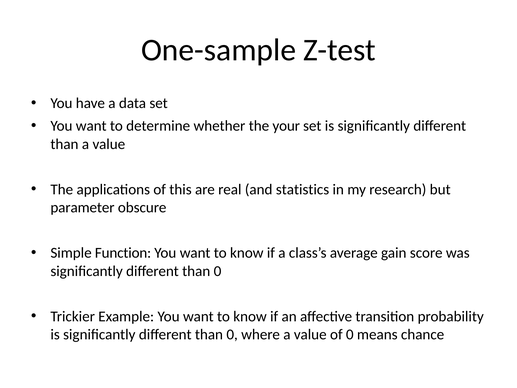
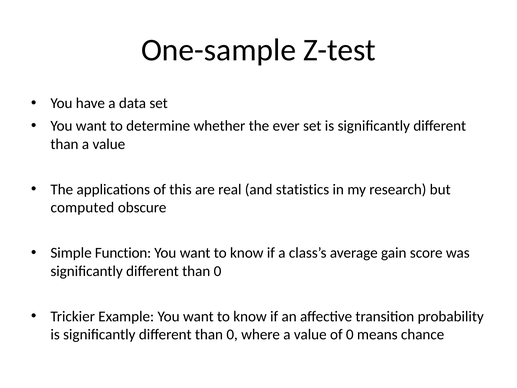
your: your -> ever
parameter: parameter -> computed
